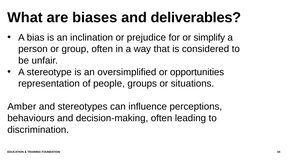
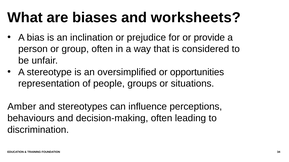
deliverables: deliverables -> worksheets
simplify: simplify -> provide
